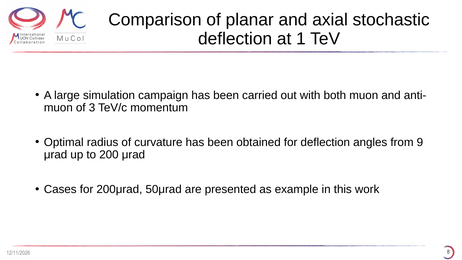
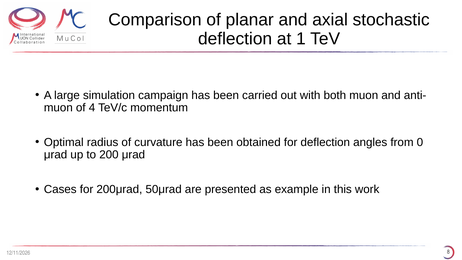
3: 3 -> 4
9: 9 -> 0
